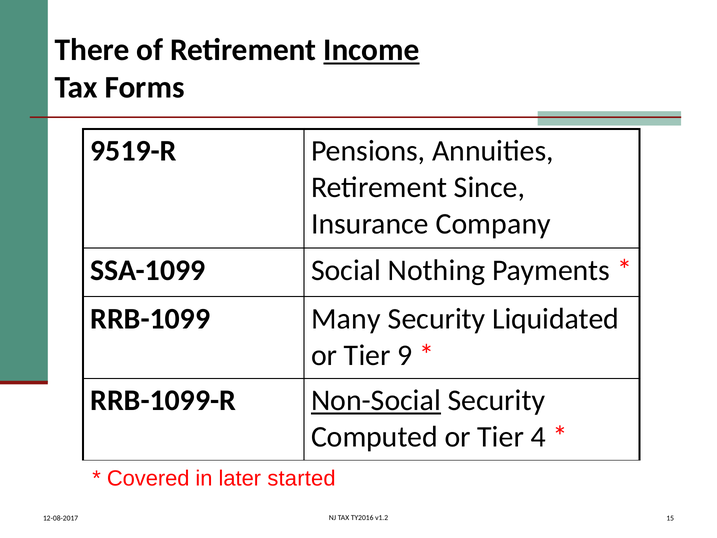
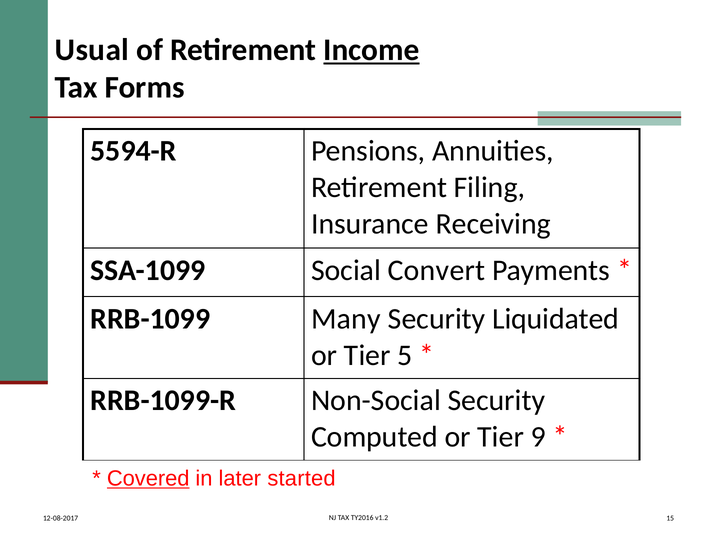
There: There -> Usual
9519-R: 9519-R -> 5594-R
Since: Since -> Filing
Company: Company -> Receiving
Nothing: Nothing -> Convert
9: 9 -> 5
Non-Social underline: present -> none
4: 4 -> 9
Covered underline: none -> present
